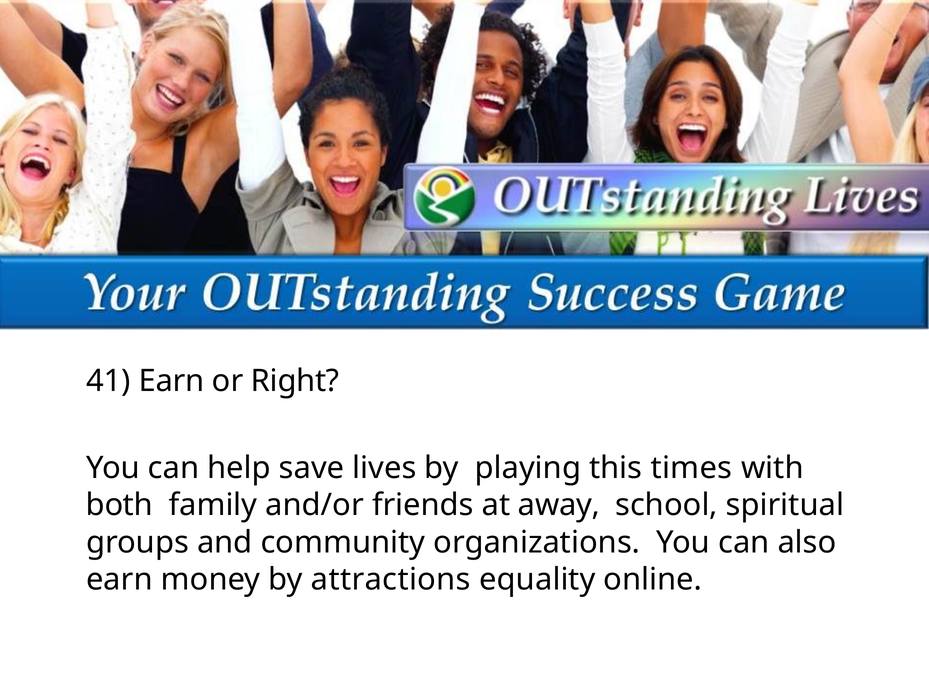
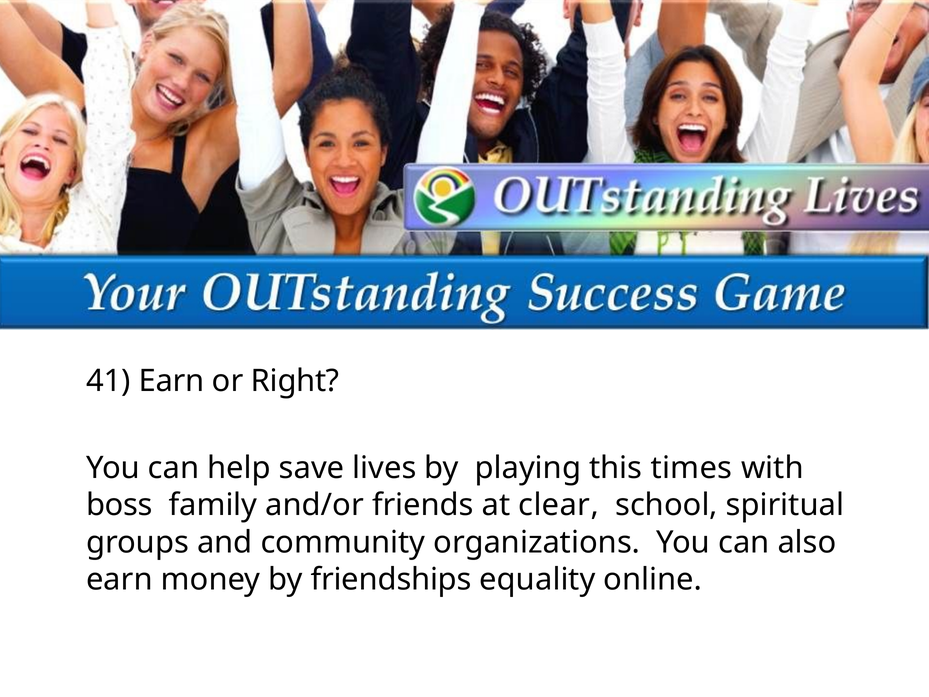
both: both -> boss
away: away -> clear
attractions: attractions -> friendships
